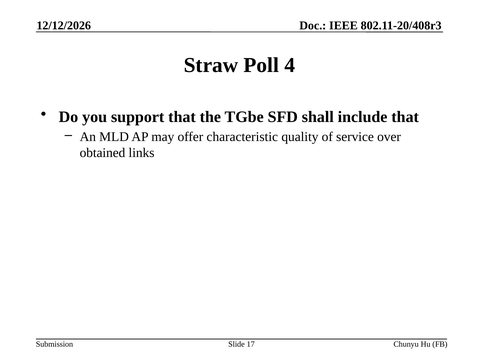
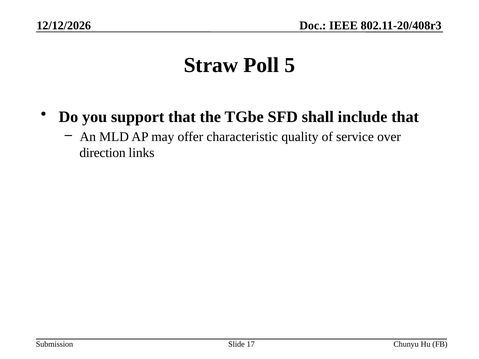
4: 4 -> 5
obtained: obtained -> direction
